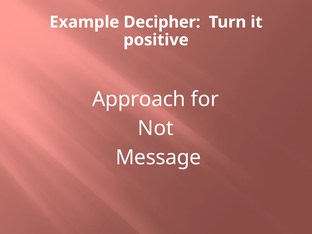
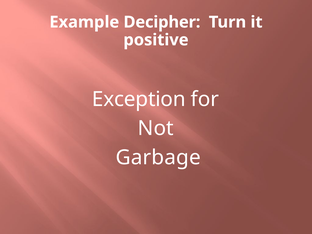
Approach: Approach -> Exception
Message: Message -> Garbage
